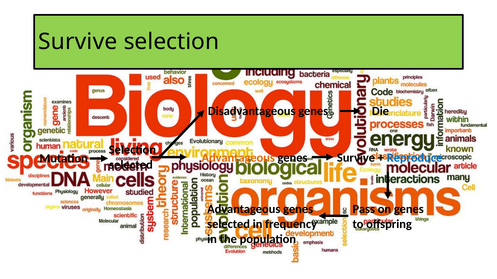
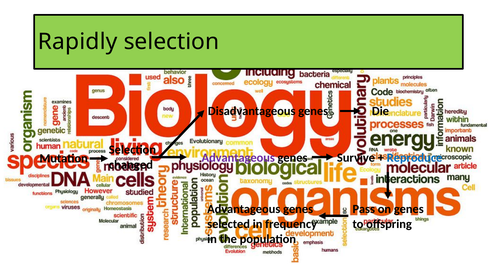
Survive at (78, 42): Survive -> Rapidly
Advantageous at (238, 158) colour: orange -> purple
selected at (131, 165): selected -> changed
